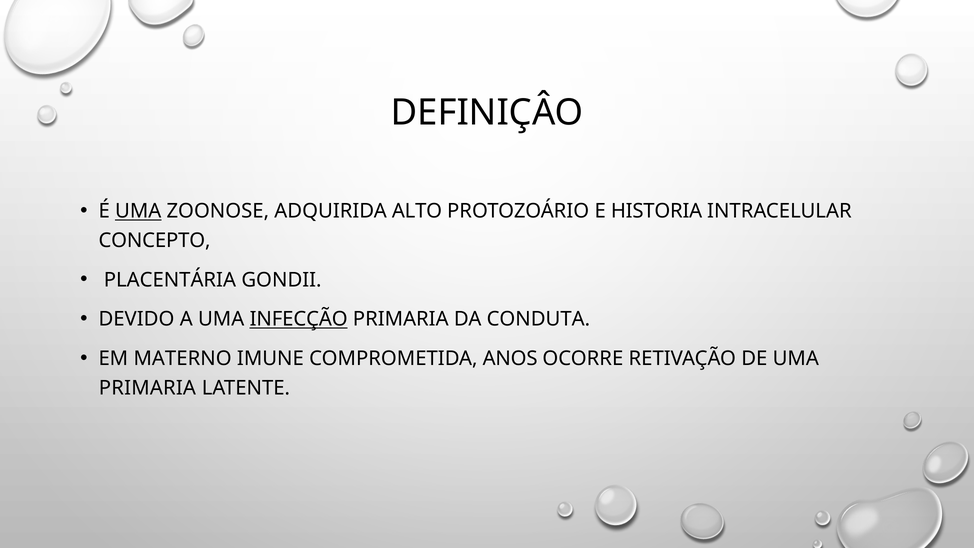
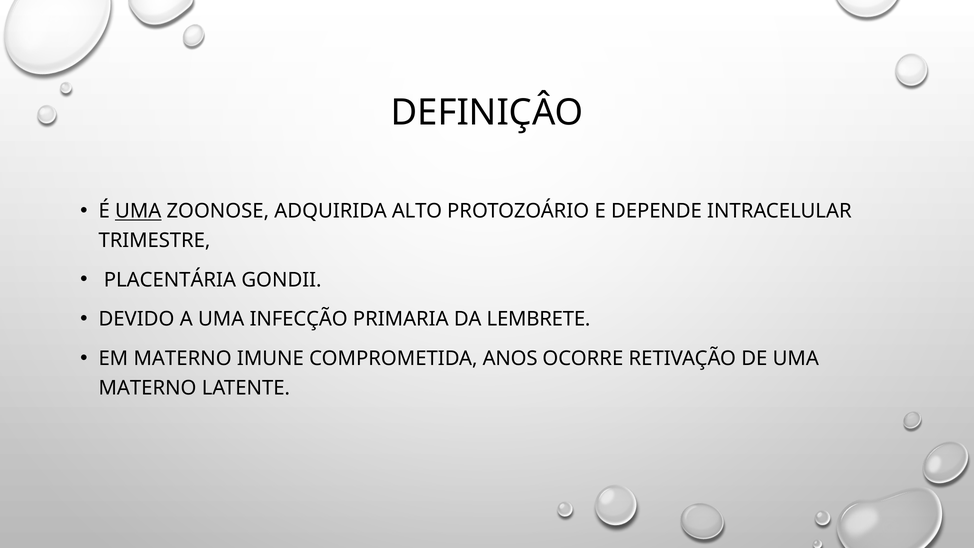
HISTORIA: HISTORIA -> DEPENDE
CONCEPTO: CONCEPTO -> TRIMESTRE
INFECÇÃO underline: present -> none
CONDUTA: CONDUTA -> LEMBRETE
PRIMARIA at (147, 388): PRIMARIA -> MATERNO
